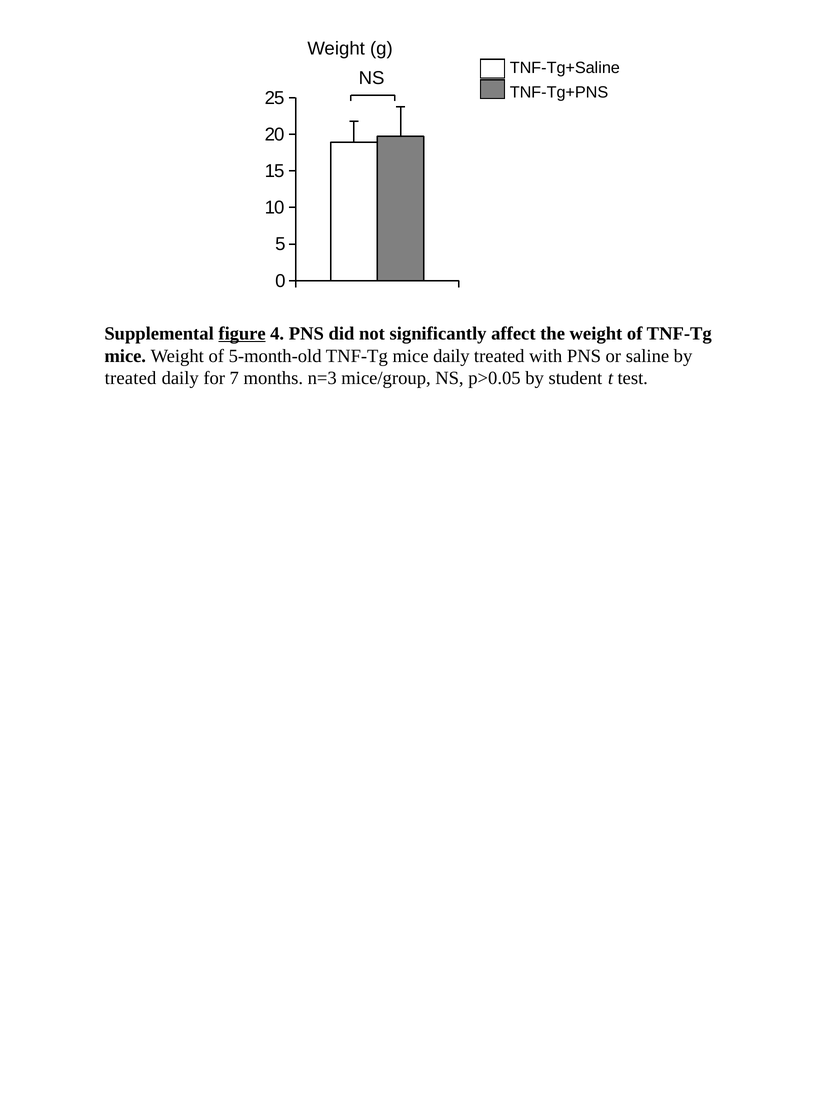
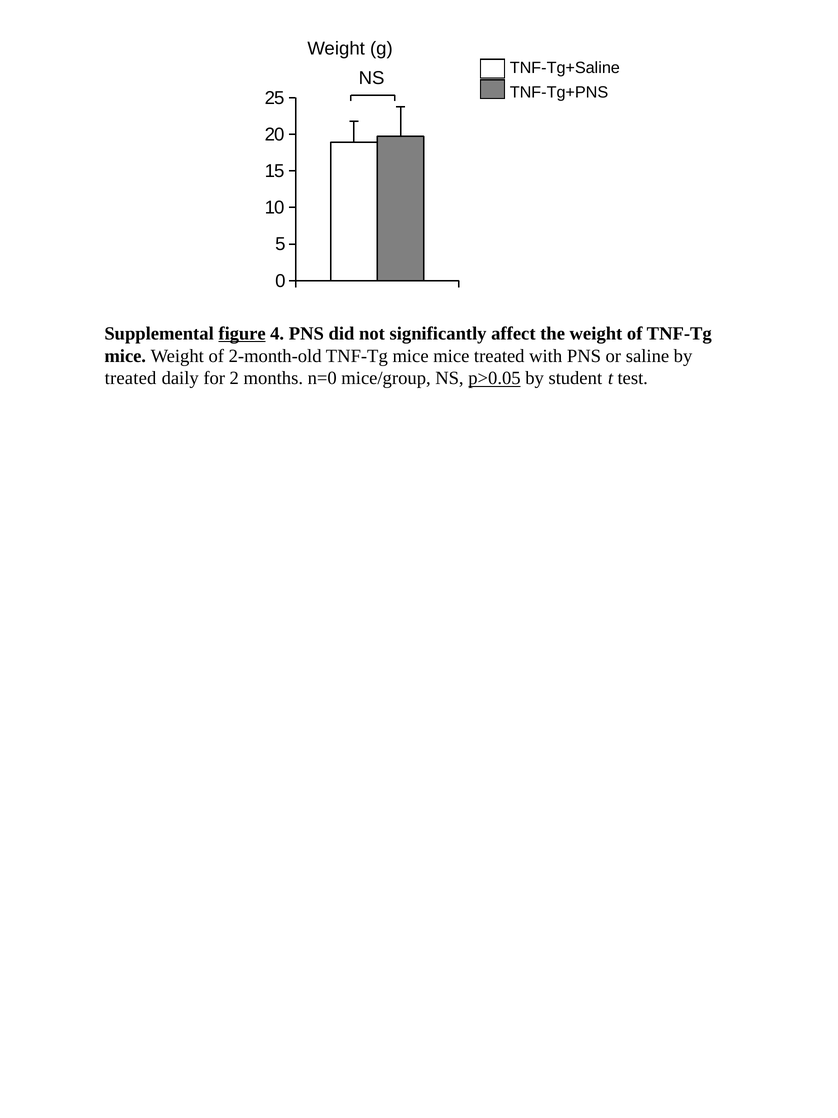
5-month-old: 5-month-old -> 2-month-old
mice daily: daily -> mice
7: 7 -> 2
n=3: n=3 -> n=0
p>0.05 underline: none -> present
